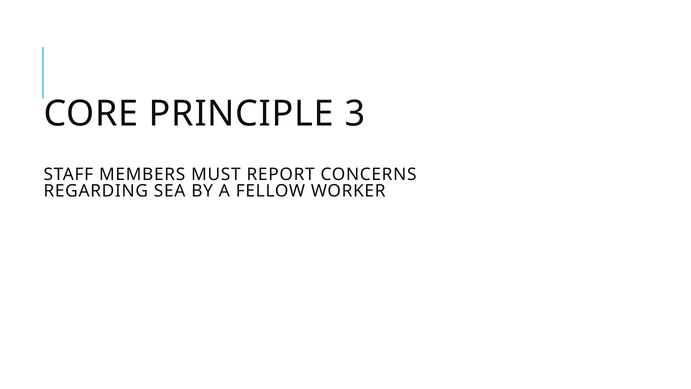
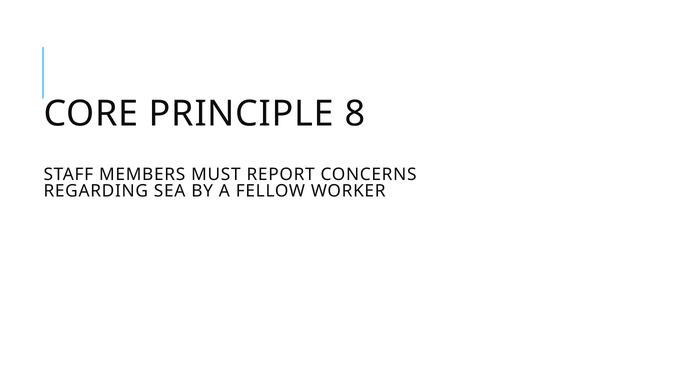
3: 3 -> 8
